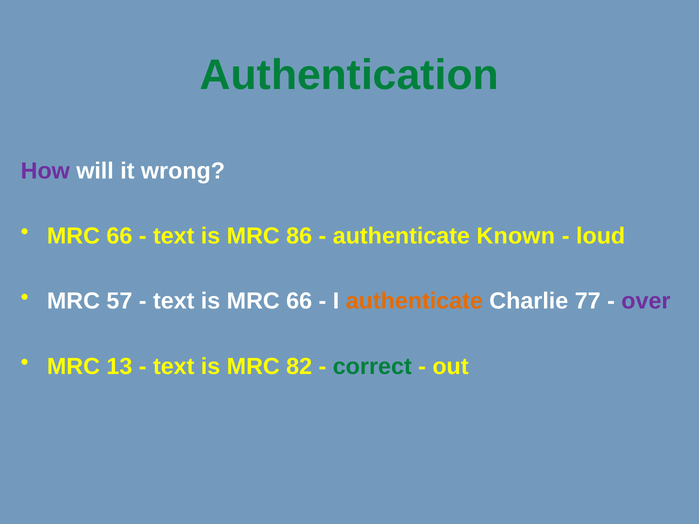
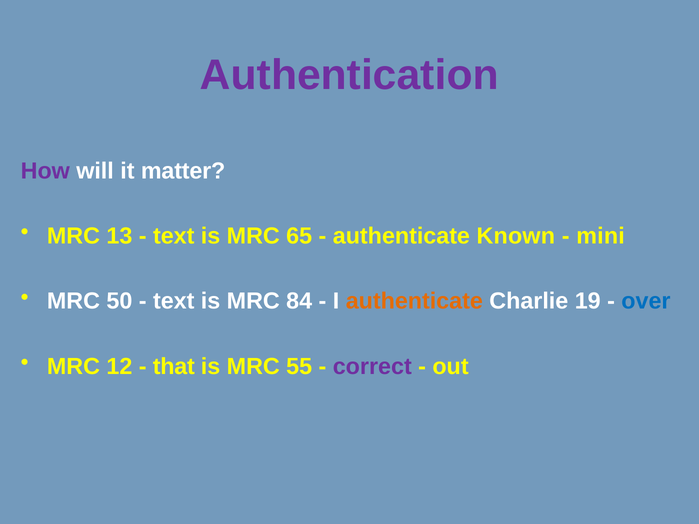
Authentication colour: green -> purple
wrong: wrong -> matter
66 at (119, 236): 66 -> 13
86: 86 -> 65
loud: loud -> mini
57: 57 -> 50
is MRC 66: 66 -> 84
77: 77 -> 19
over colour: purple -> blue
13: 13 -> 12
text at (174, 367): text -> that
82: 82 -> 55
correct colour: green -> purple
